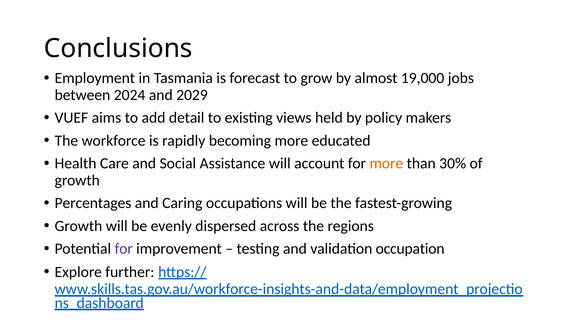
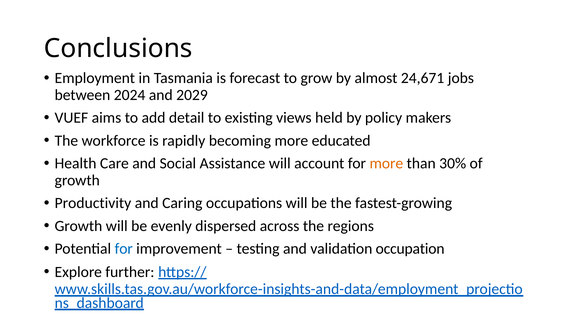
19,000: 19,000 -> 24,671
Percentages: Percentages -> Productivity
for at (124, 248) colour: purple -> blue
